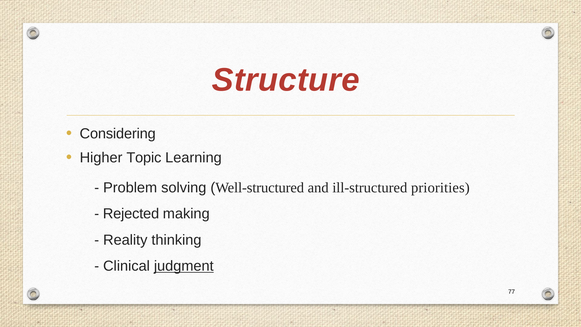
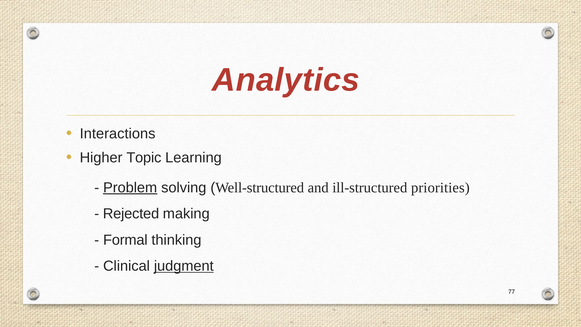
Structure: Structure -> Analytics
Considering: Considering -> Interactions
Problem underline: none -> present
Reality: Reality -> Formal
